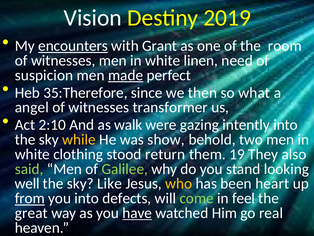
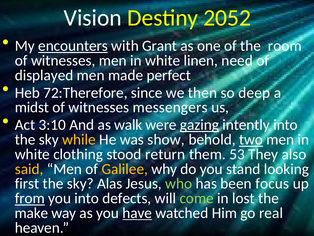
2019: 2019 -> 2052
suspicion: suspicion -> displayed
made underline: present -> none
35:Therefore: 35:Therefore -> 72:Therefore
what: what -> deep
angel: angel -> midst
transformer: transformer -> messengers
2:10: 2:10 -> 3:10
gazing underline: none -> present
two underline: none -> present
19: 19 -> 53
said colour: light green -> yellow
Galilee colour: light green -> yellow
well: well -> first
Like: Like -> Alas
who colour: yellow -> light green
heart: heart -> focus
feel: feel -> lost
great: great -> make
